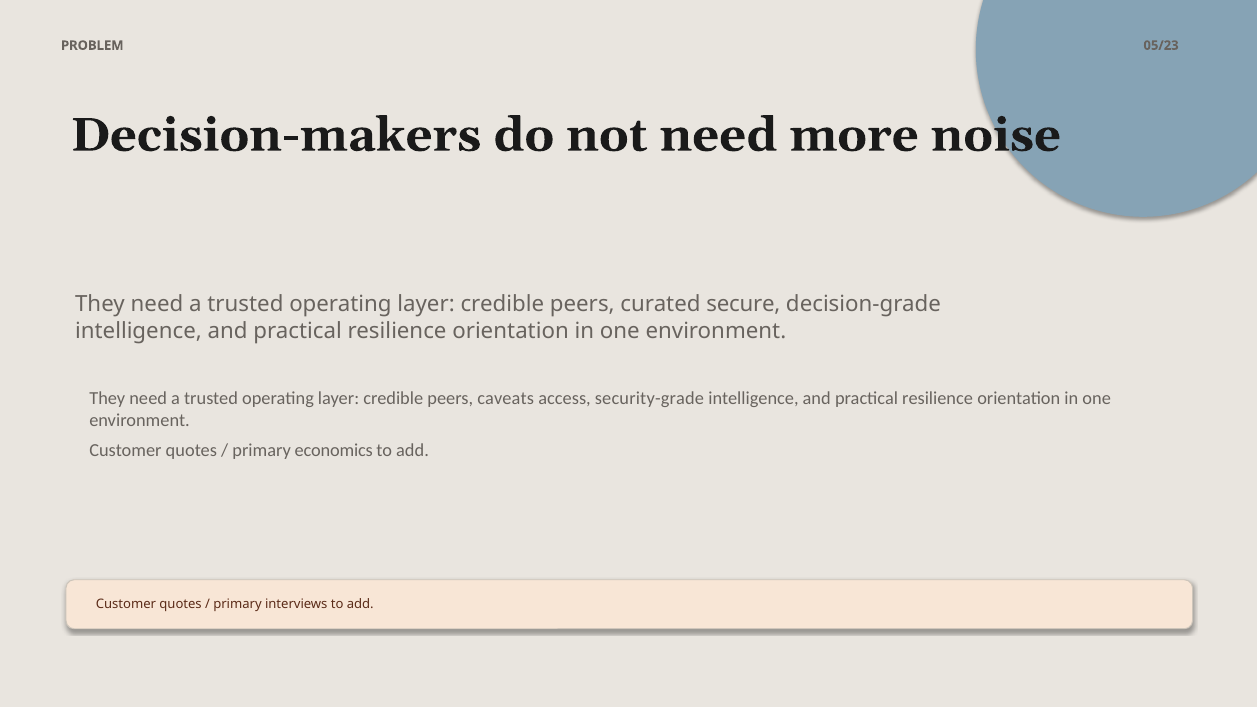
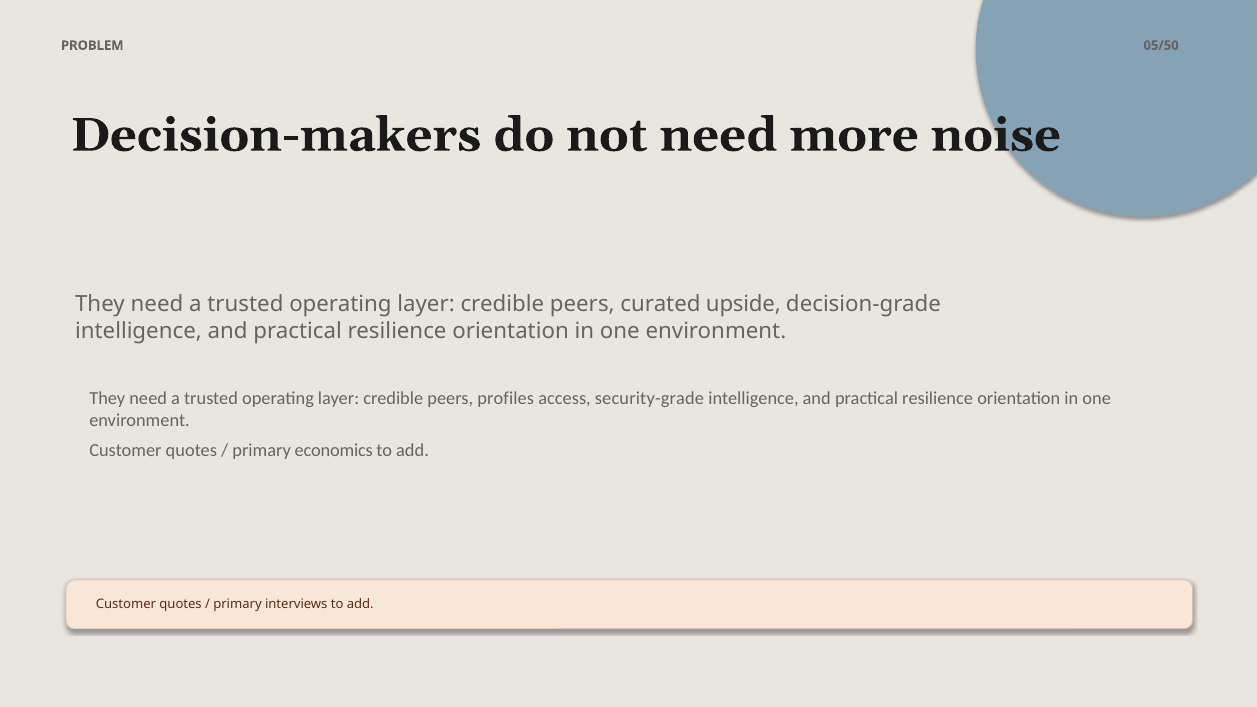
05/23: 05/23 -> 05/50
secure: secure -> upside
caveats: caveats -> profiles
